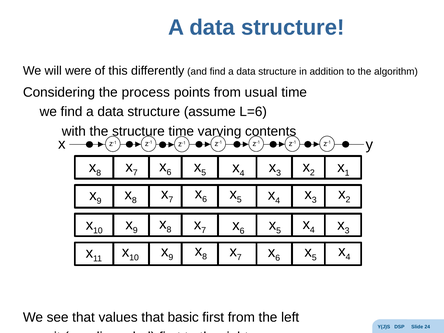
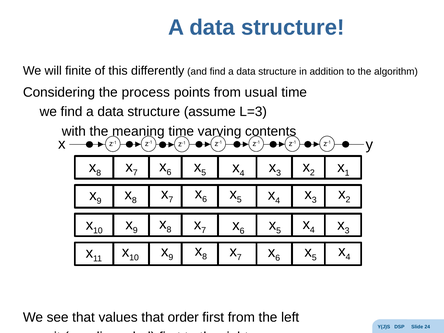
were: were -> finite
L=6: L=6 -> L=3
the structure: structure -> meaning
basic: basic -> order
